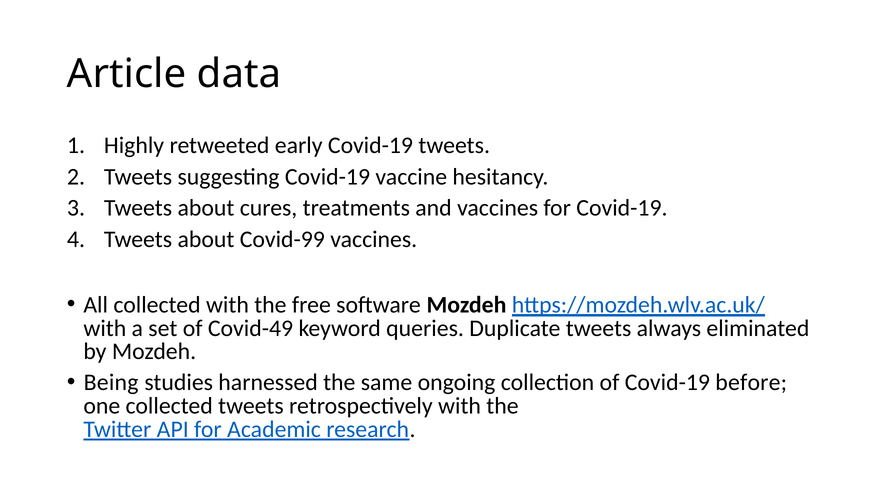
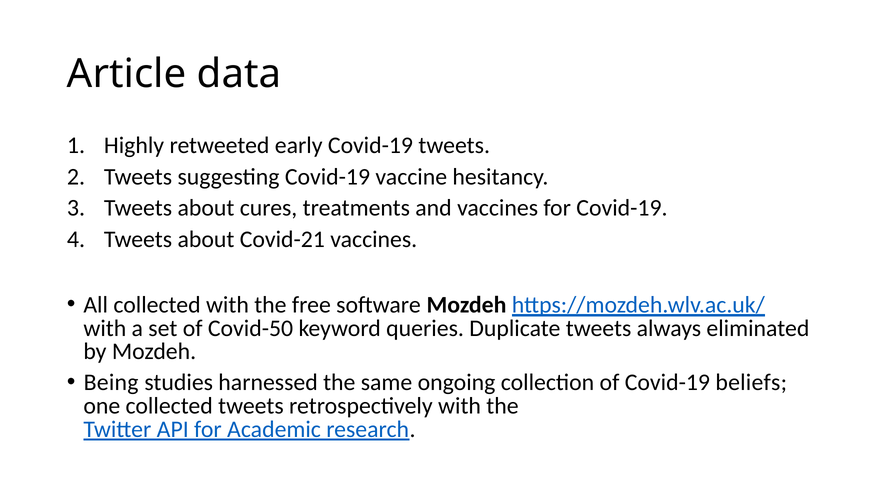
Covid-99: Covid-99 -> Covid-21
Covid-49: Covid-49 -> Covid-50
before: before -> beliefs
